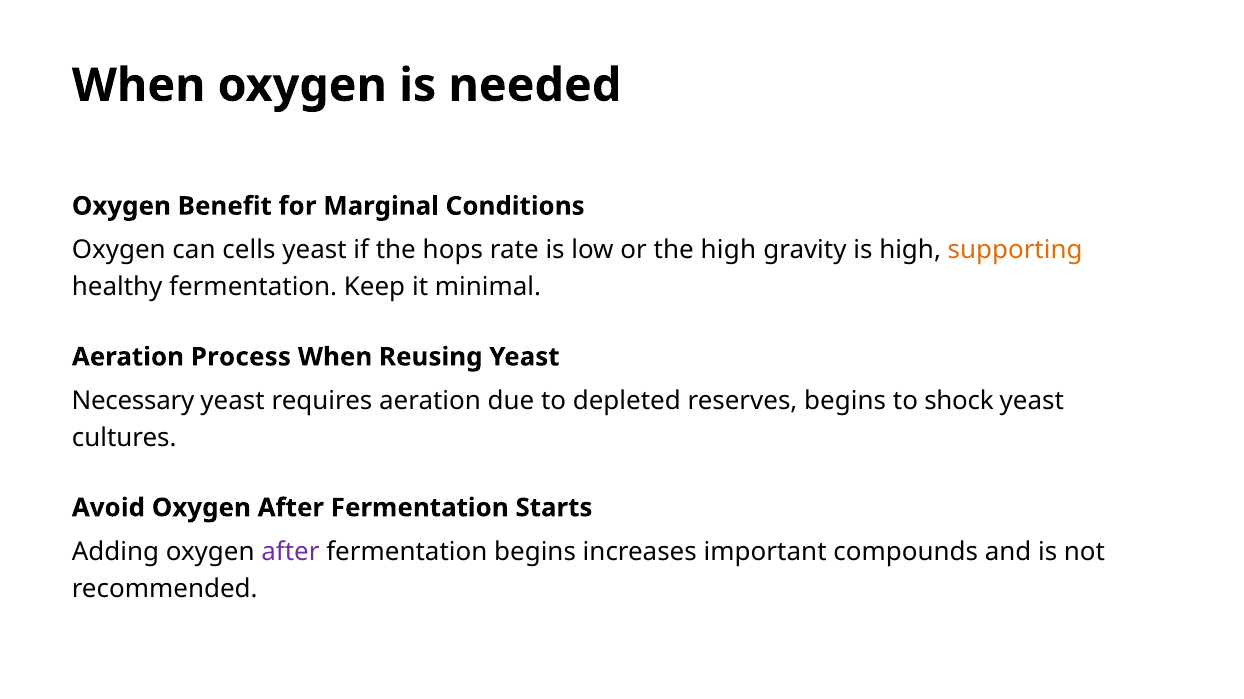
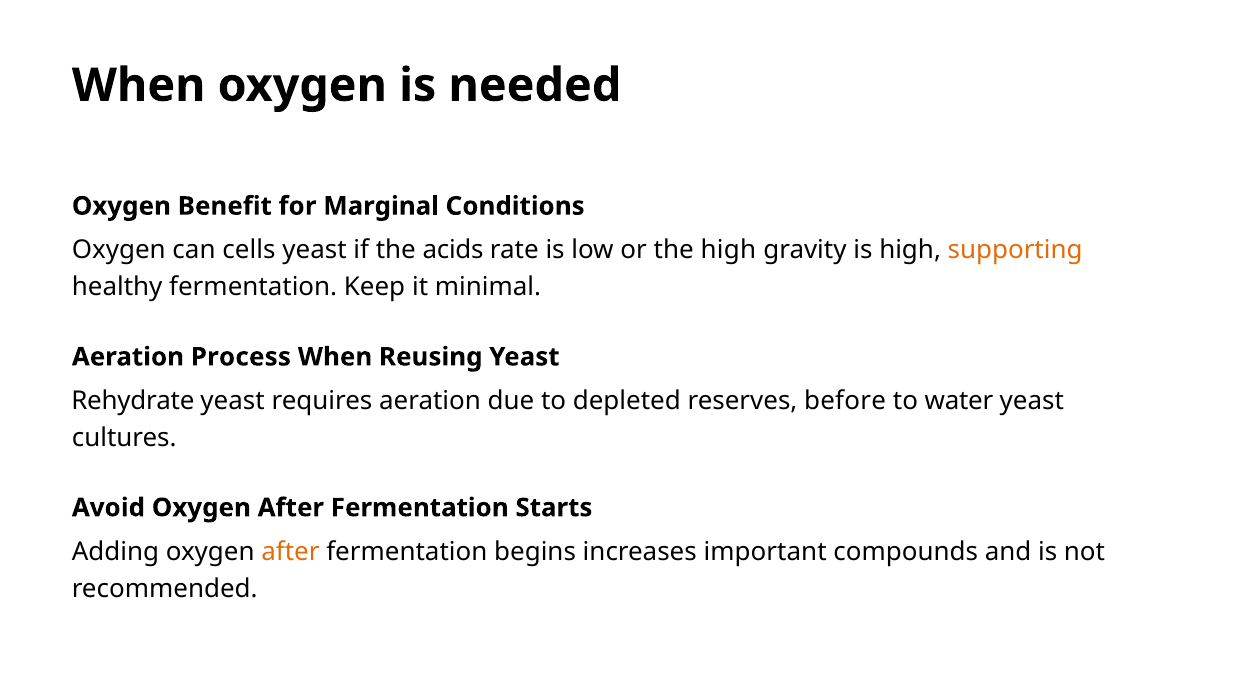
hops: hops -> acids
Necessary: Necessary -> Rehydrate
reserves begins: begins -> before
shock: shock -> water
after at (290, 552) colour: purple -> orange
